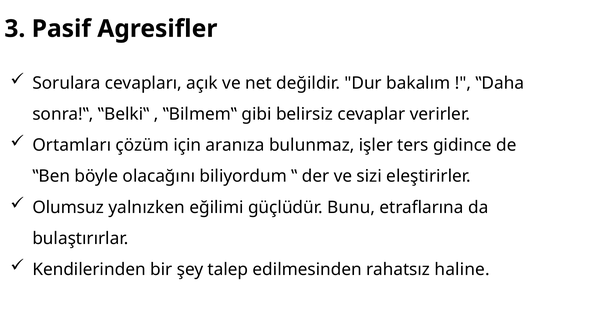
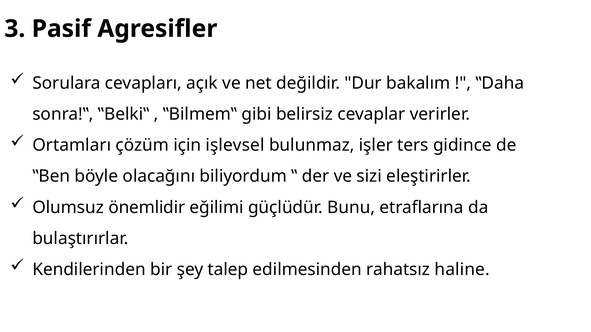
aranıza: aranıza -> işlevsel
yalnızken: yalnızken -> önemlidir
